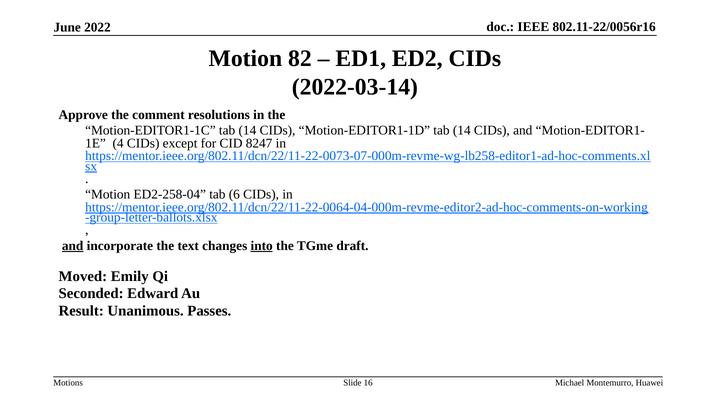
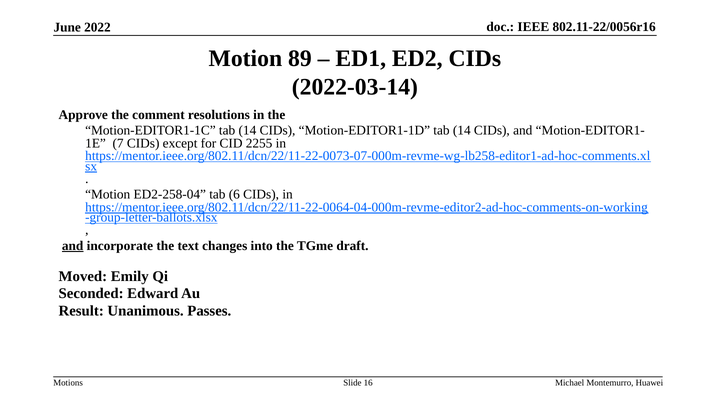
82: 82 -> 89
4: 4 -> 7
8247: 8247 -> 2255
into underline: present -> none
